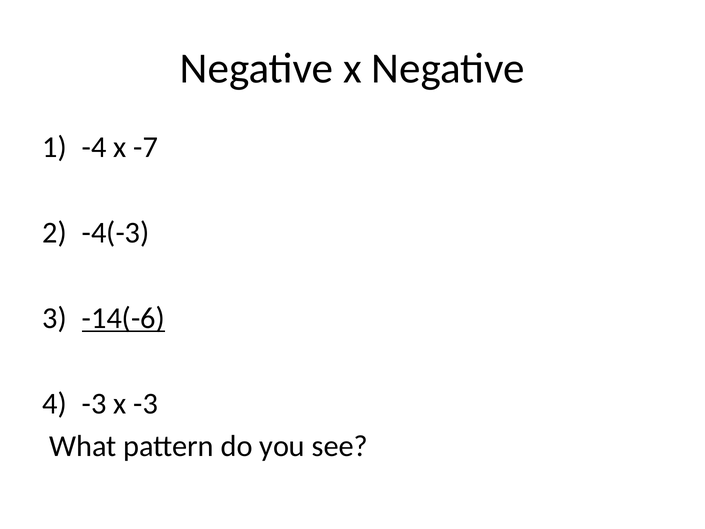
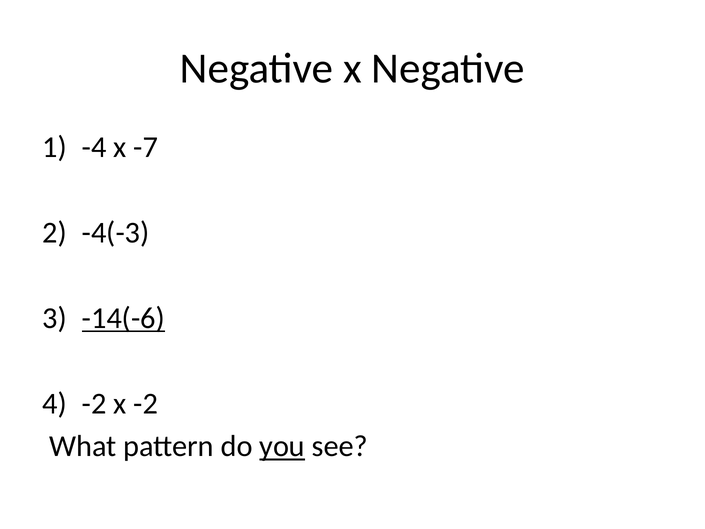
-3 at (94, 404): -3 -> -2
x -3: -3 -> -2
you underline: none -> present
